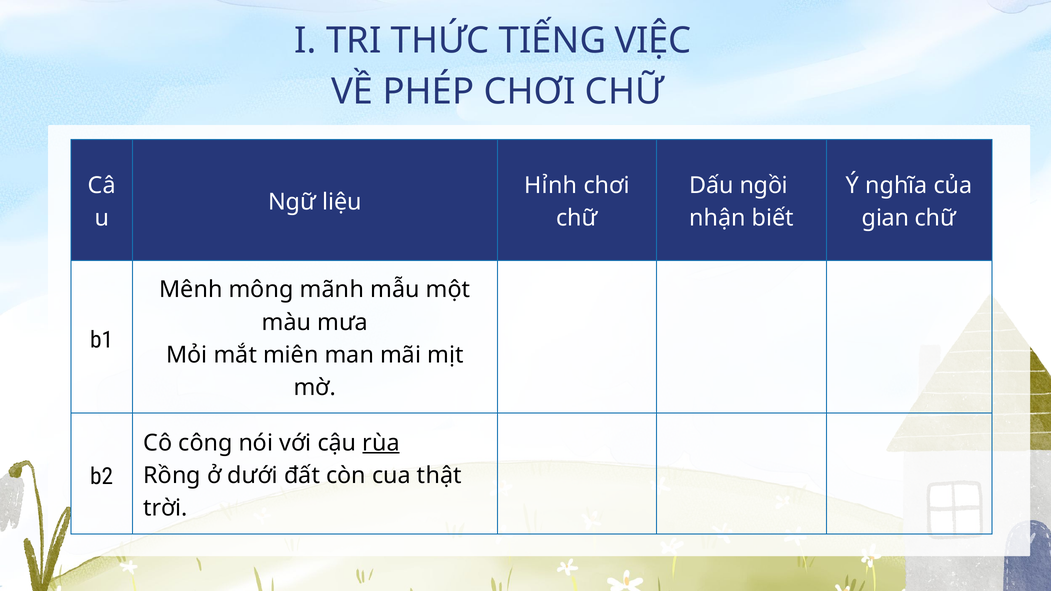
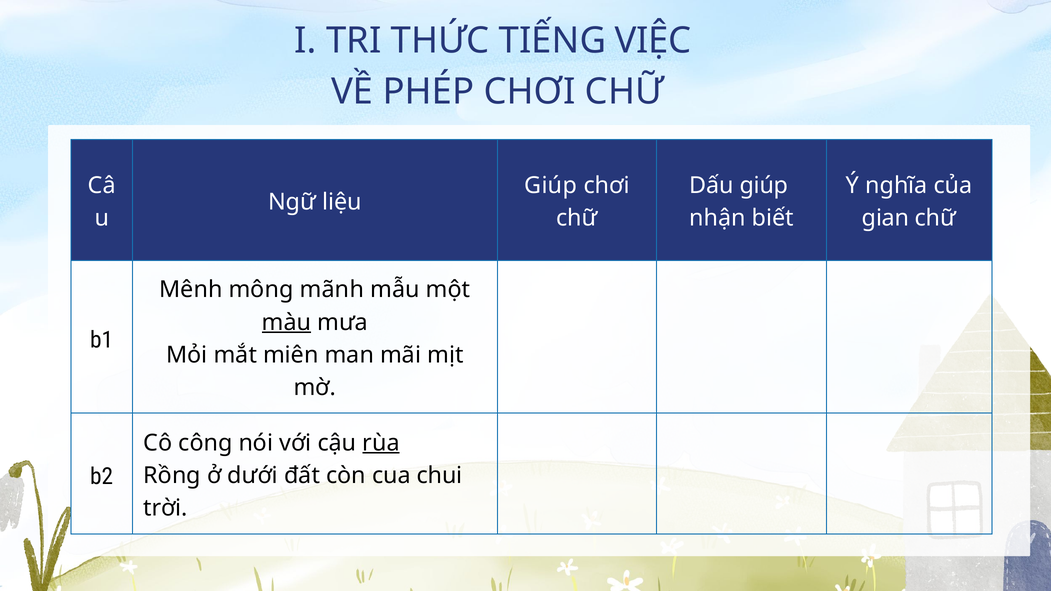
Hỉnh at (551, 186): Hỉnh -> Giúp
Dấu ngồi: ngồi -> giúp
màu underline: none -> present
thật: thật -> chui
